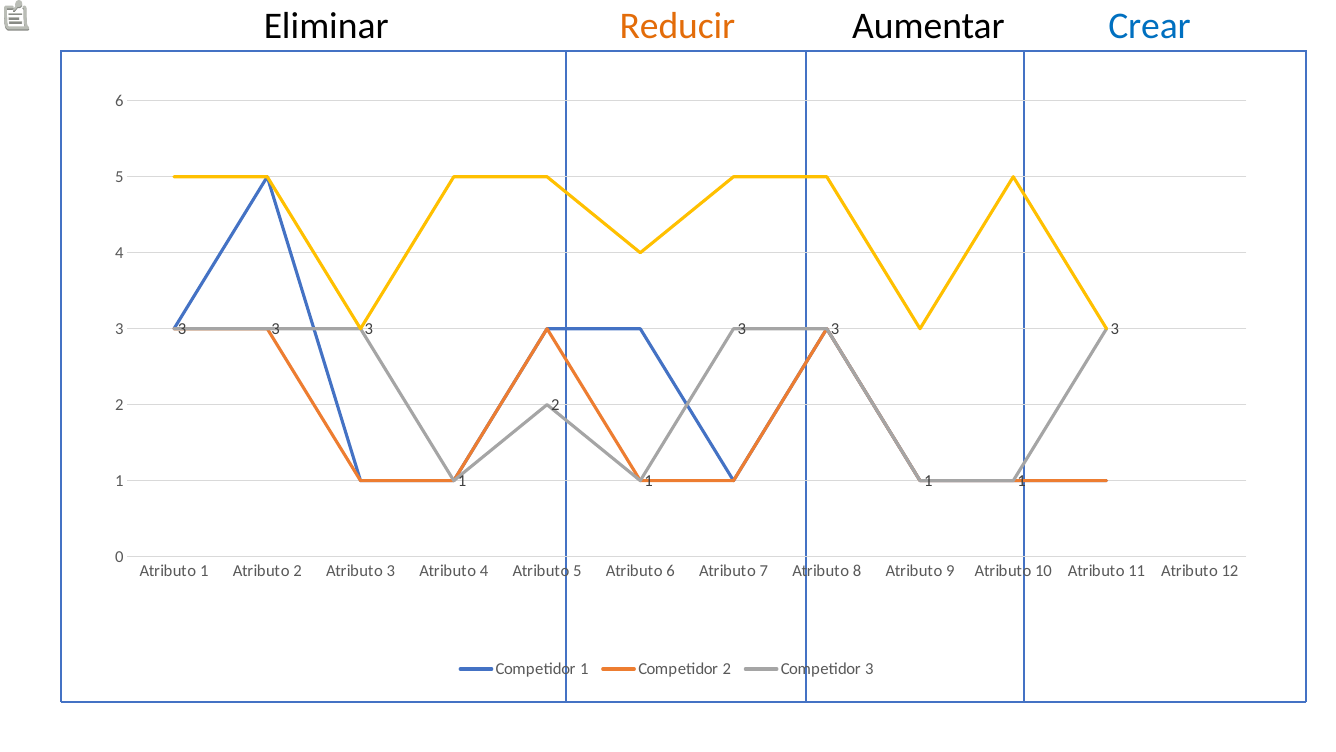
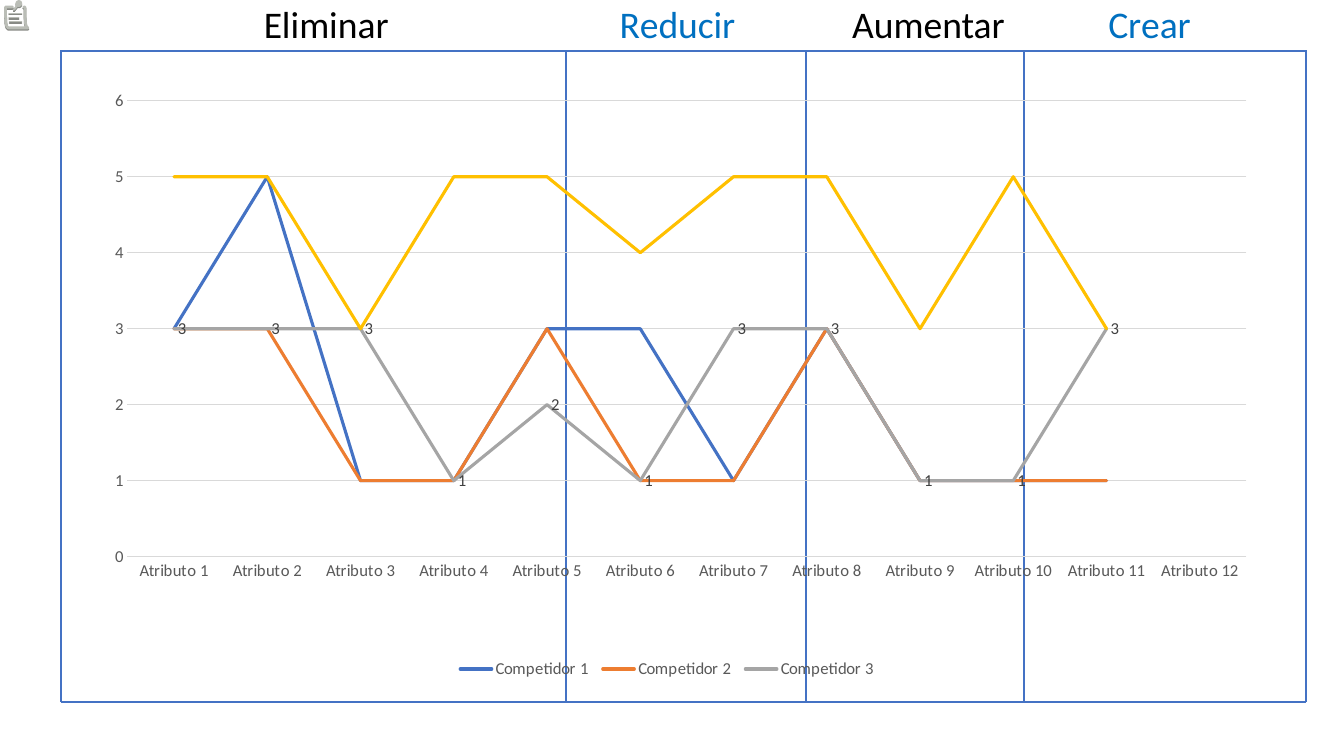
Reducir colour: orange -> blue
